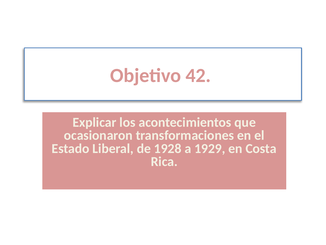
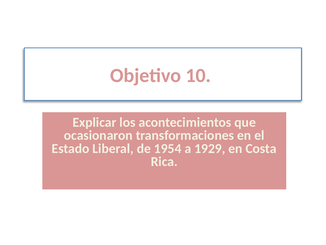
42: 42 -> 10
1928: 1928 -> 1954
